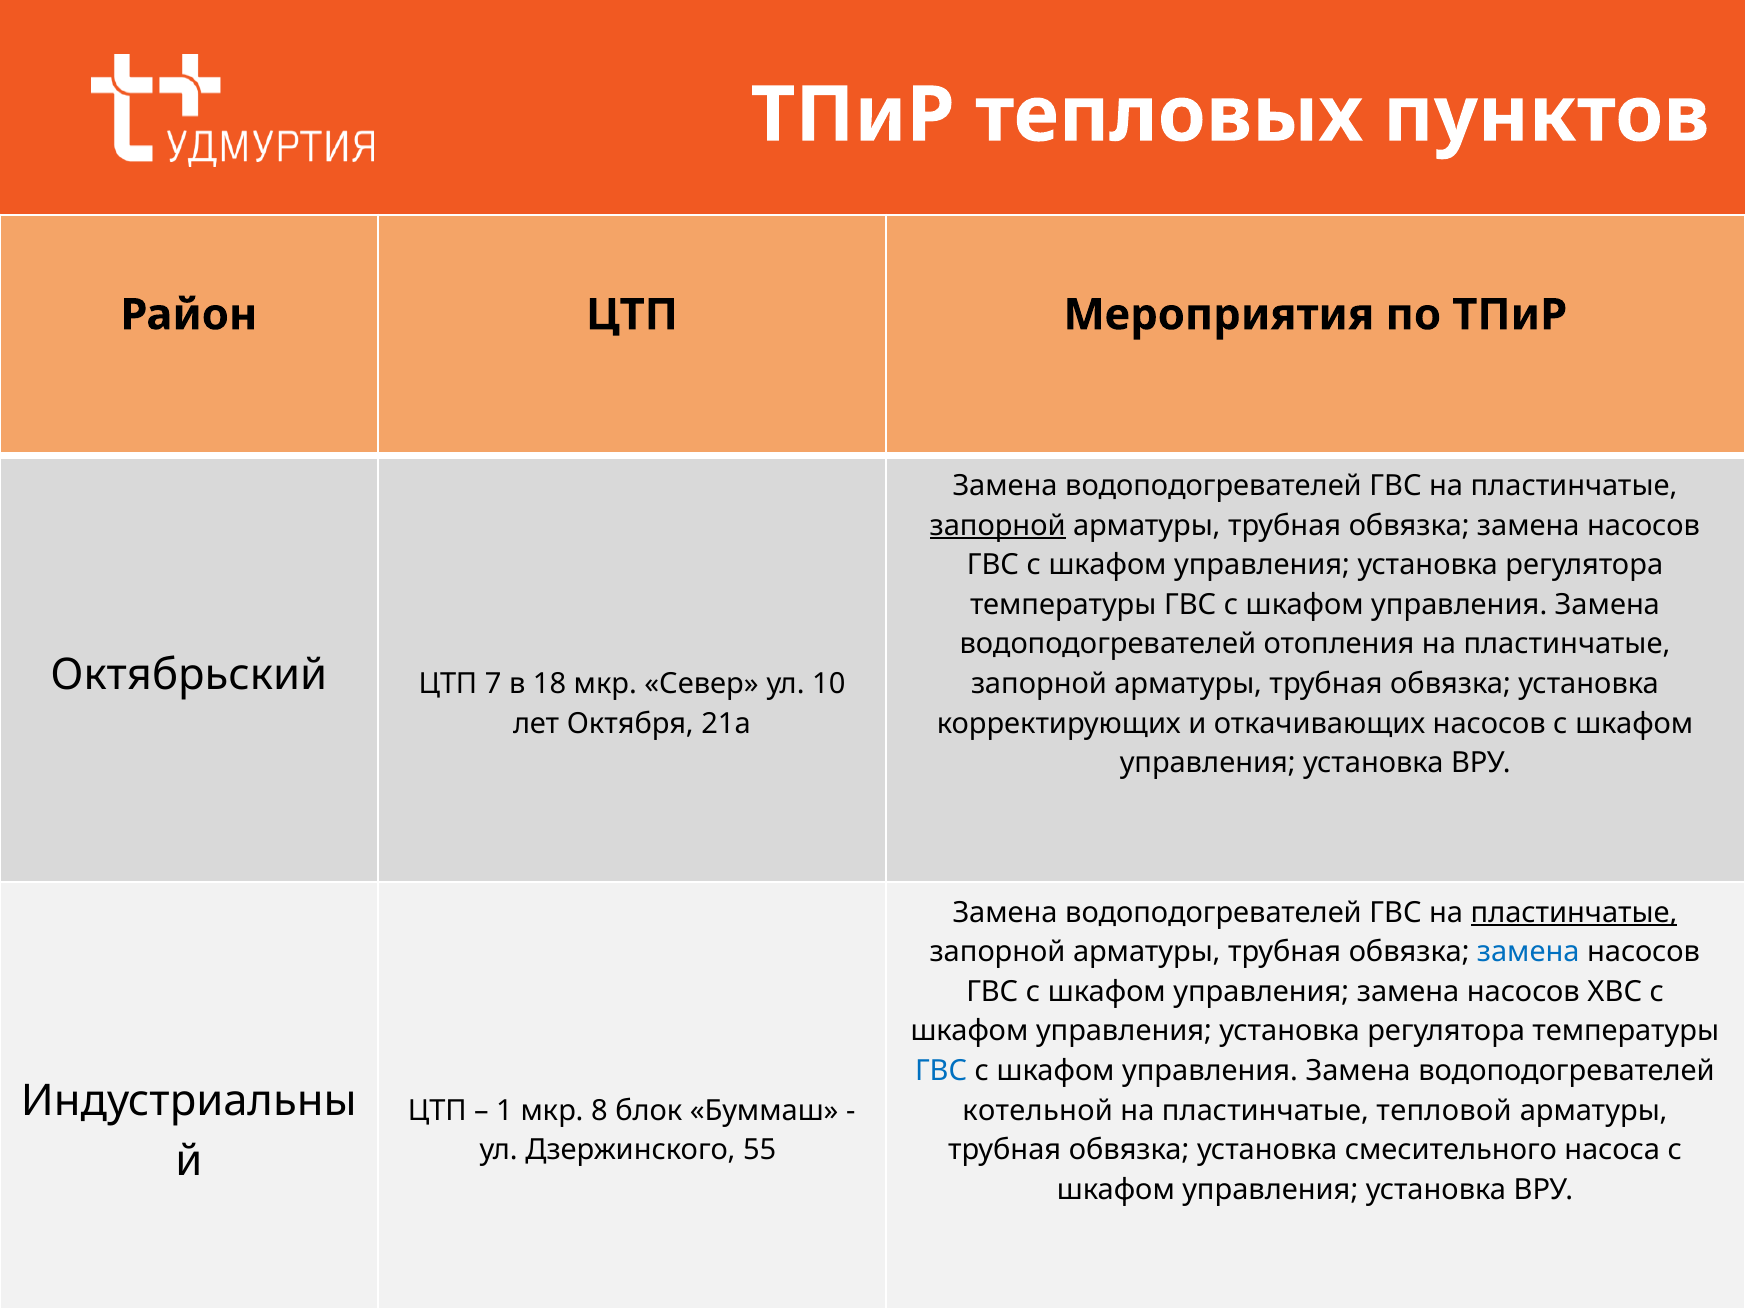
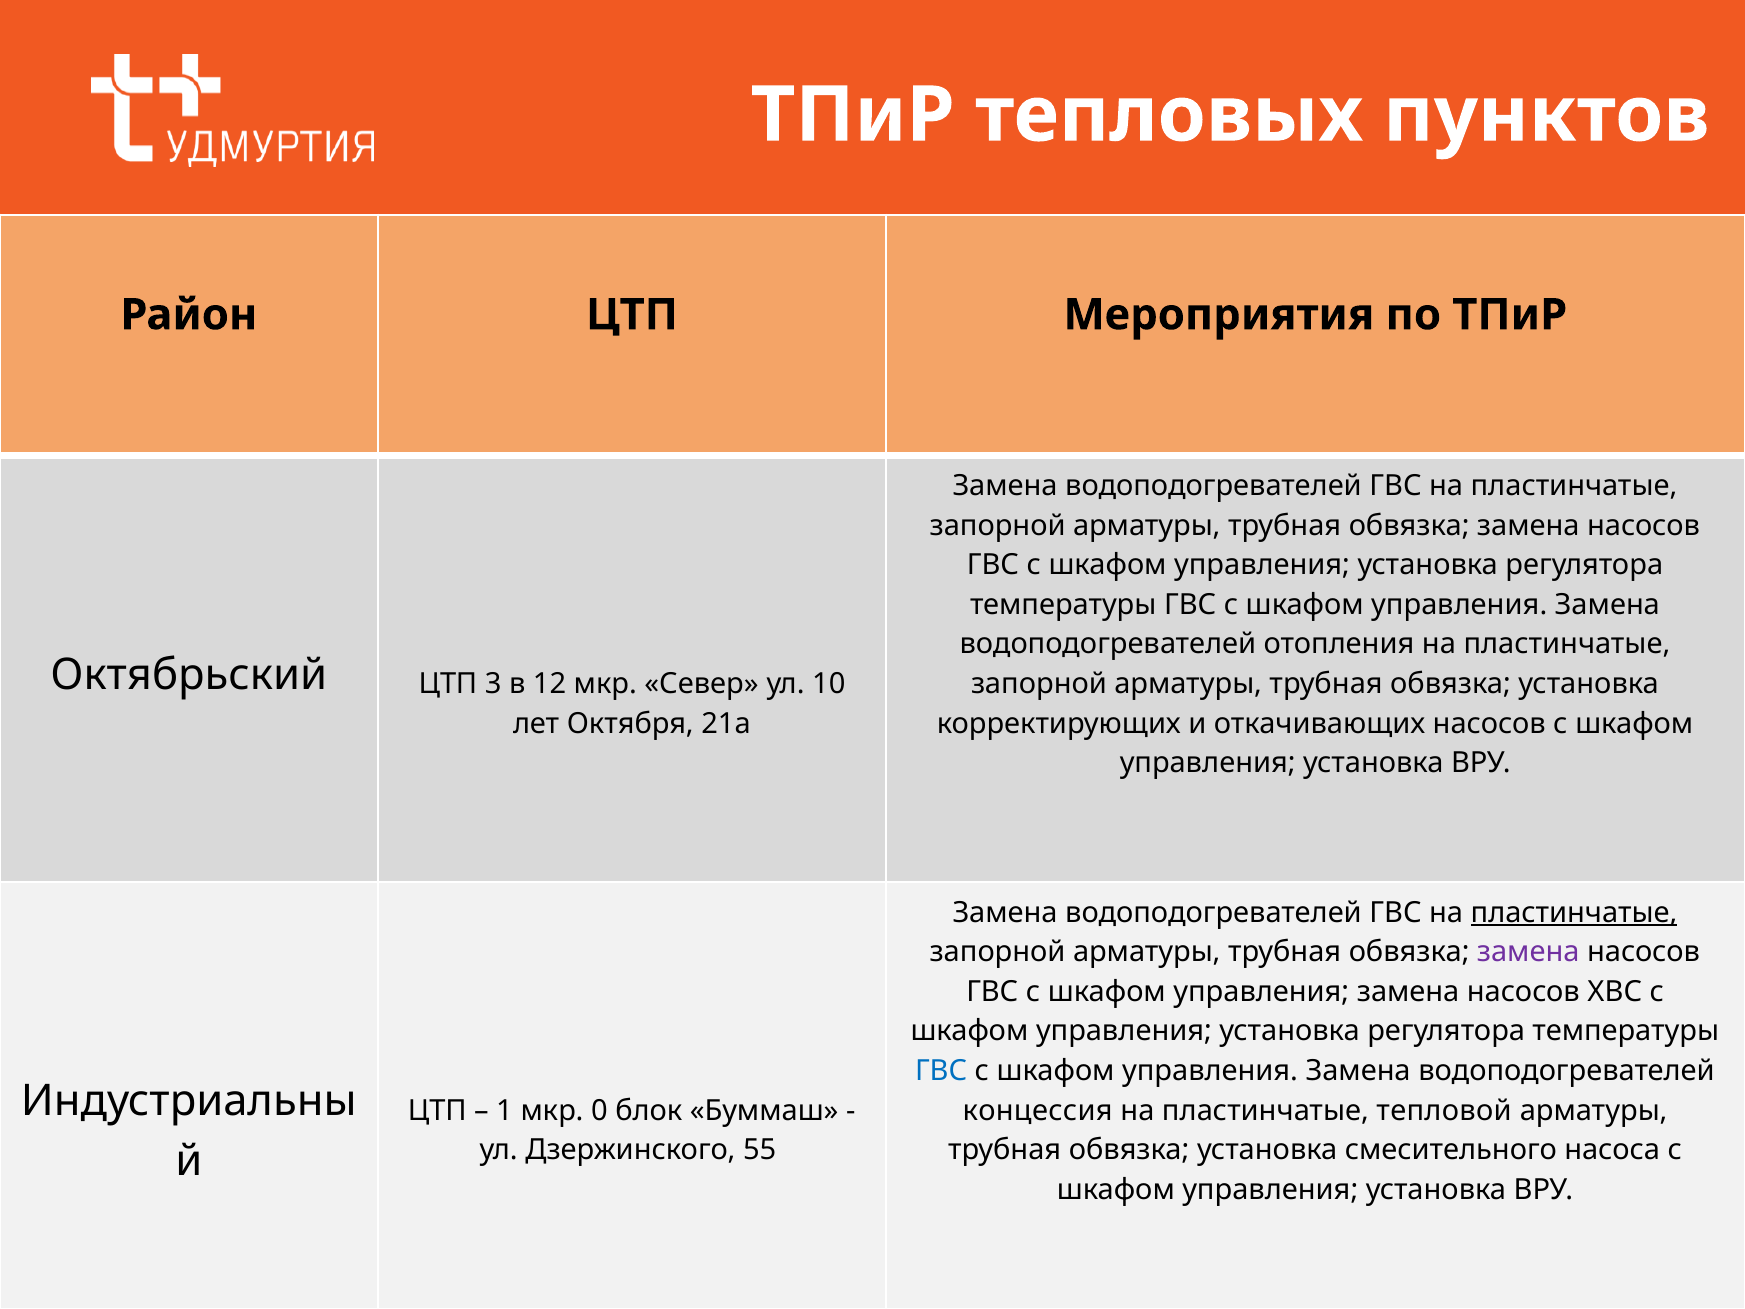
запорной at (998, 525) underline: present -> none
7: 7 -> 3
18: 18 -> 12
замена at (1528, 952) colour: blue -> purple
8: 8 -> 0
котельной: котельной -> концессия
